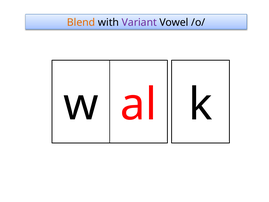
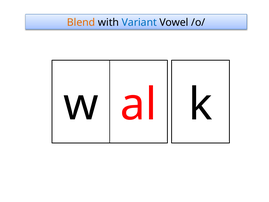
Variant colour: purple -> blue
